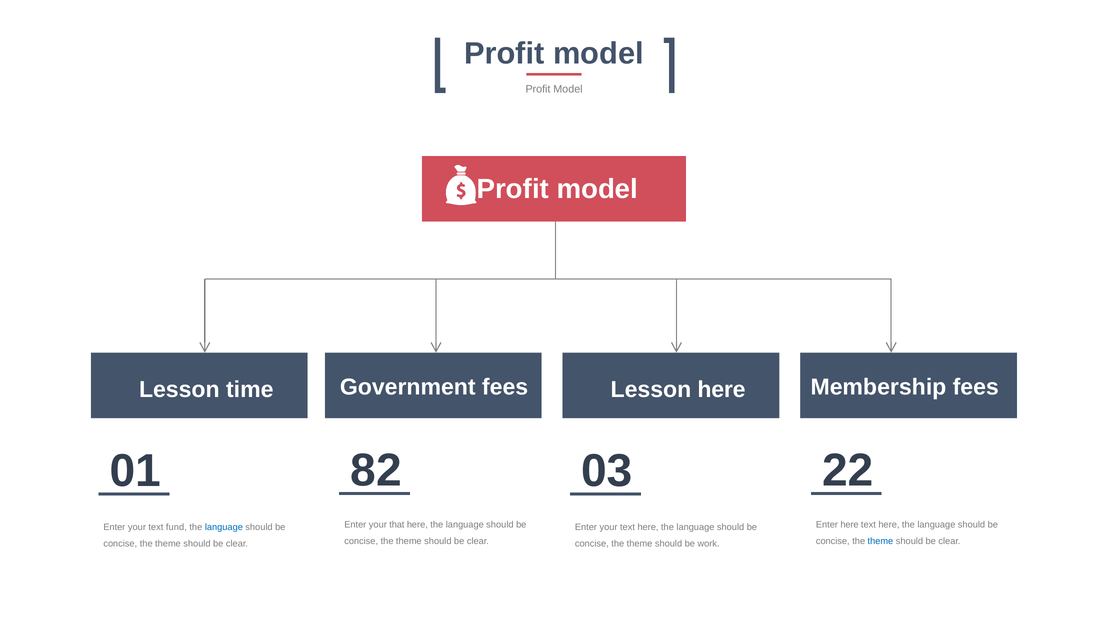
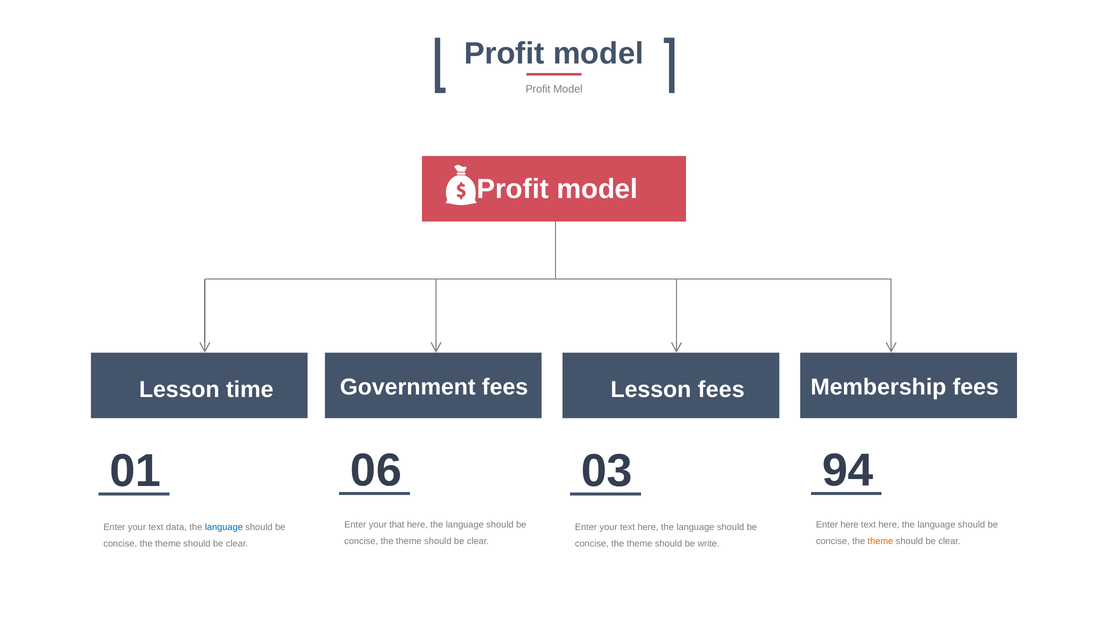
Lesson here: here -> fees
82: 82 -> 06
22: 22 -> 94
fund: fund -> data
theme at (880, 542) colour: blue -> orange
work: work -> write
